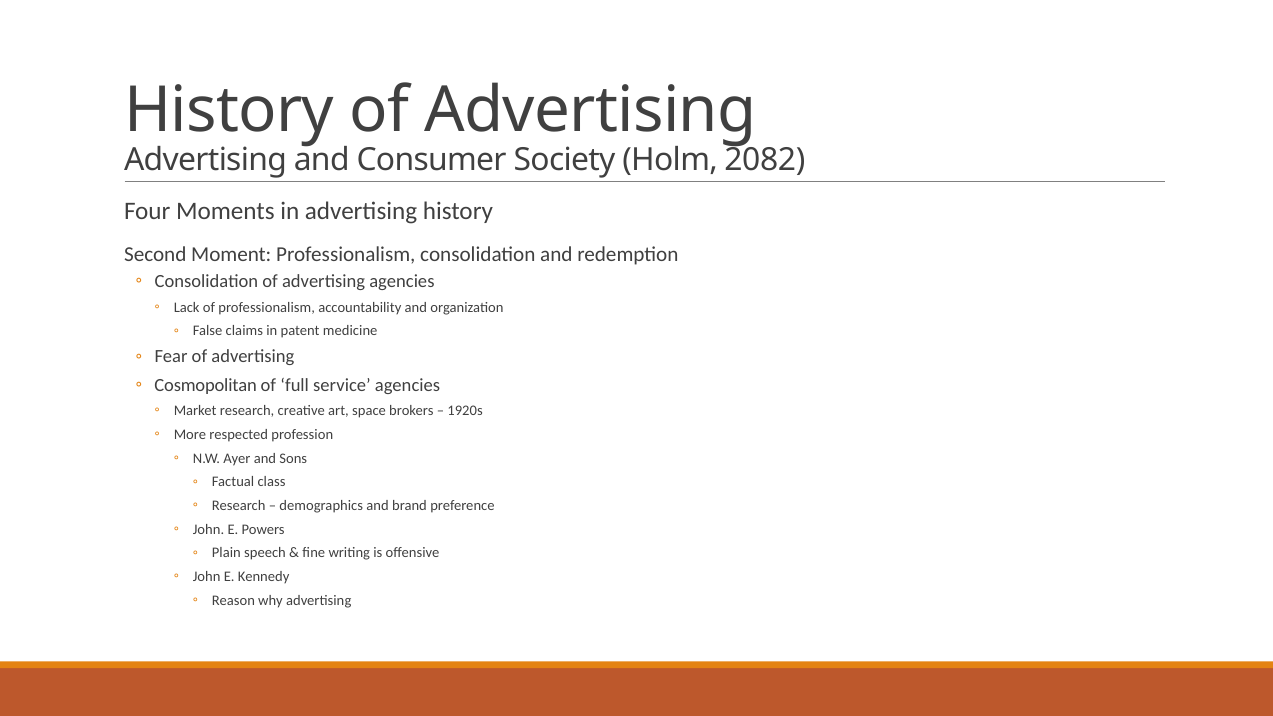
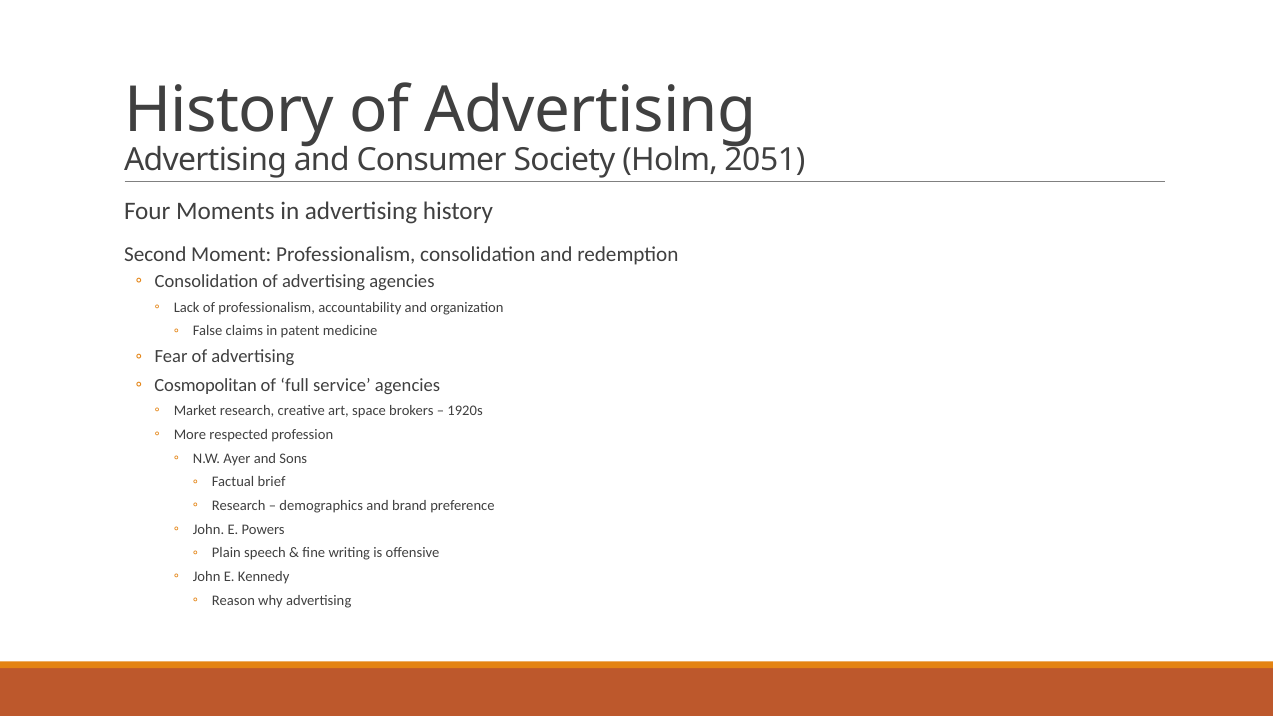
2082: 2082 -> 2051
class: class -> brief
